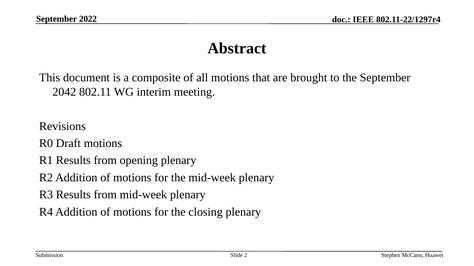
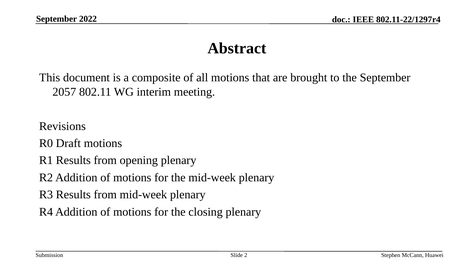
2042: 2042 -> 2057
